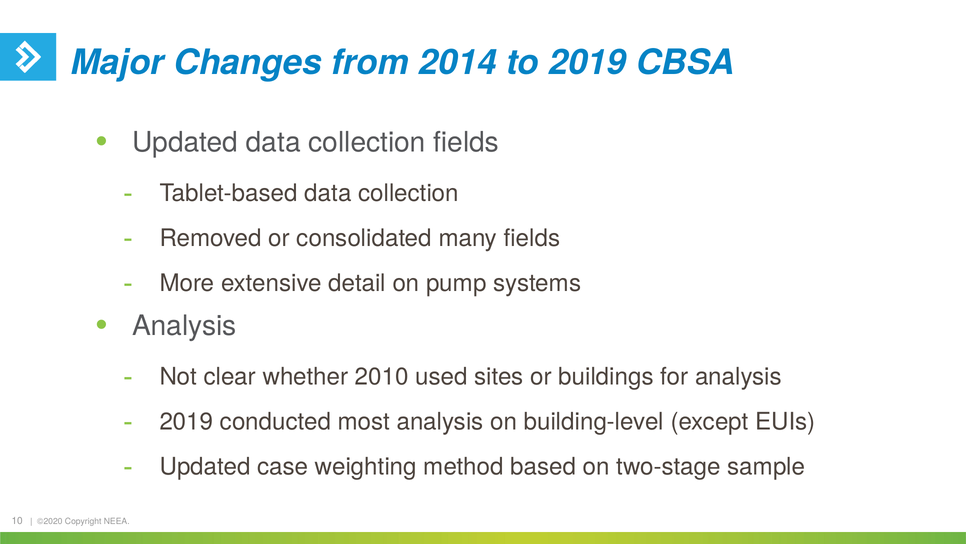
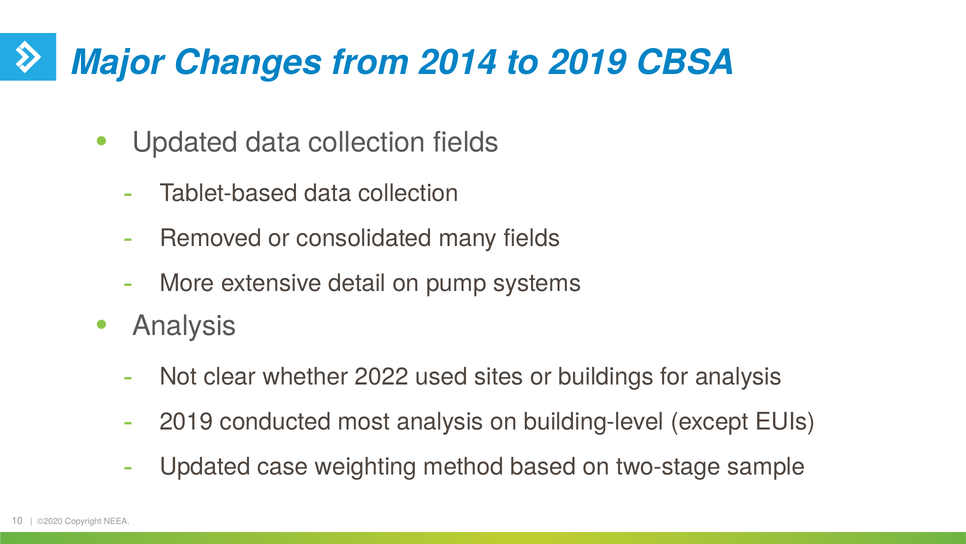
2010: 2010 -> 2022
